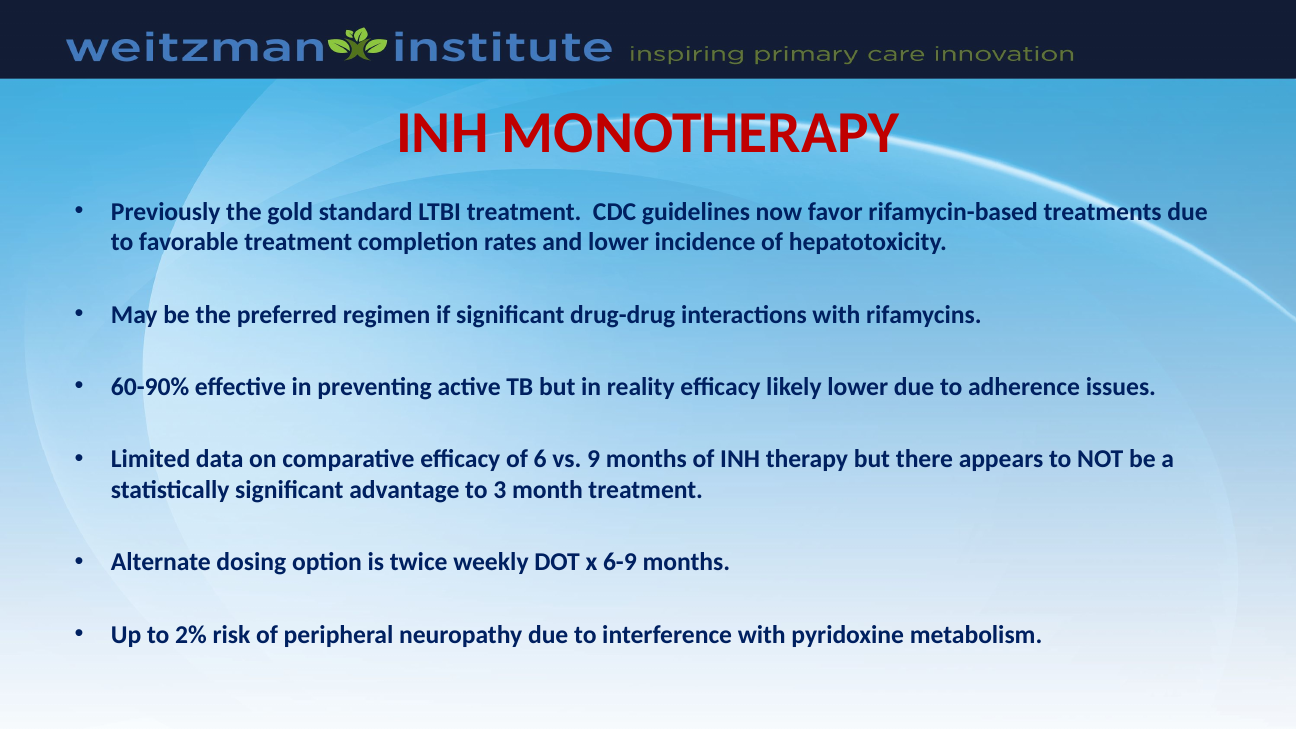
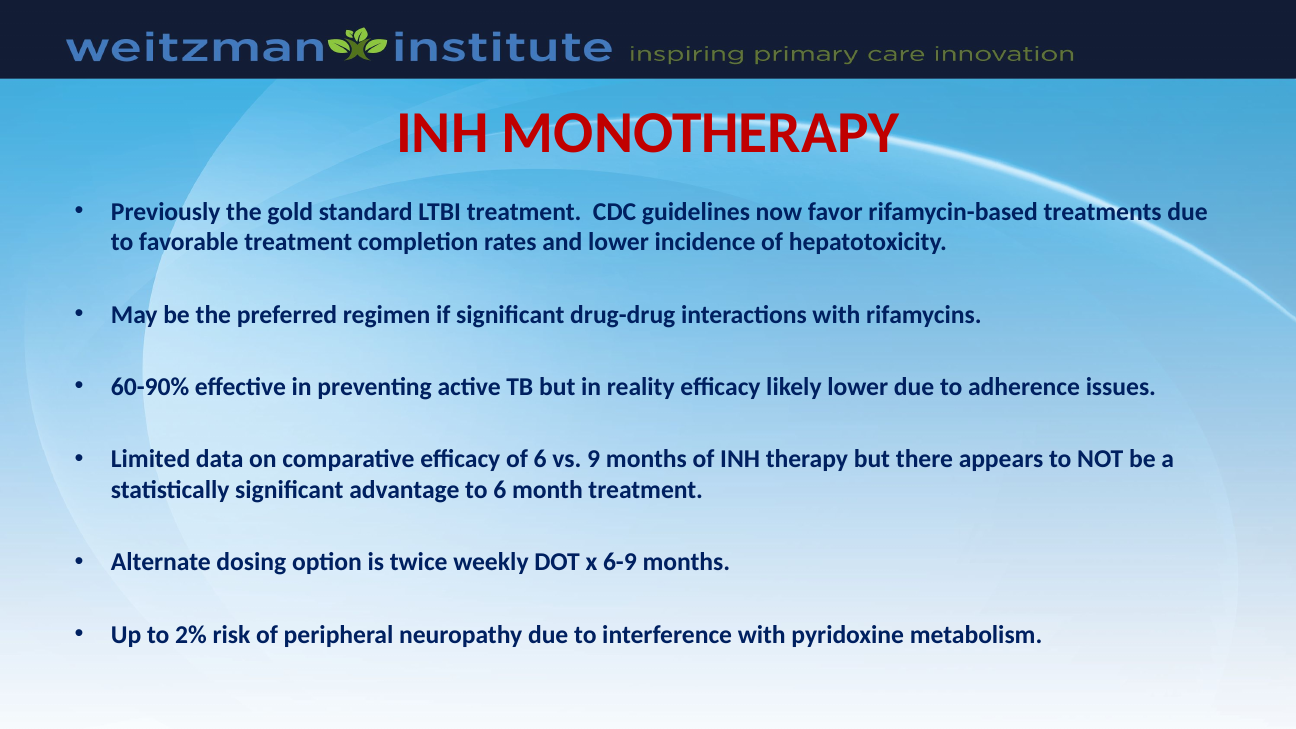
to 3: 3 -> 6
